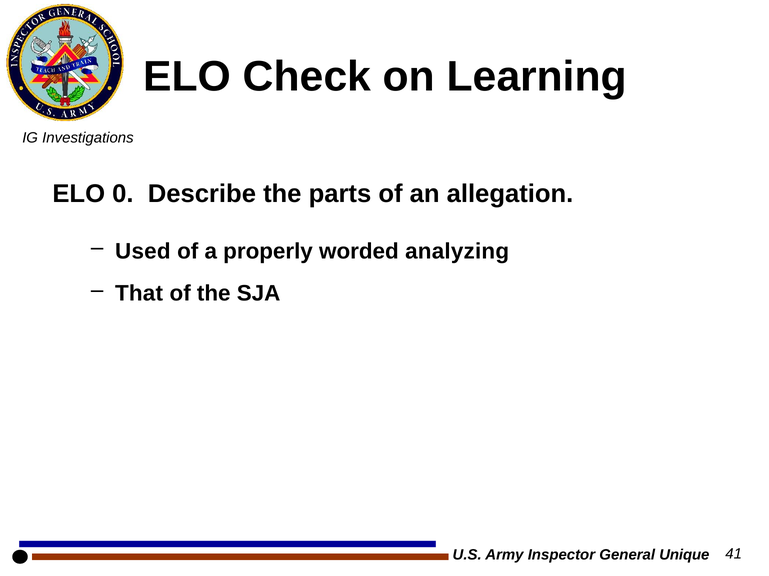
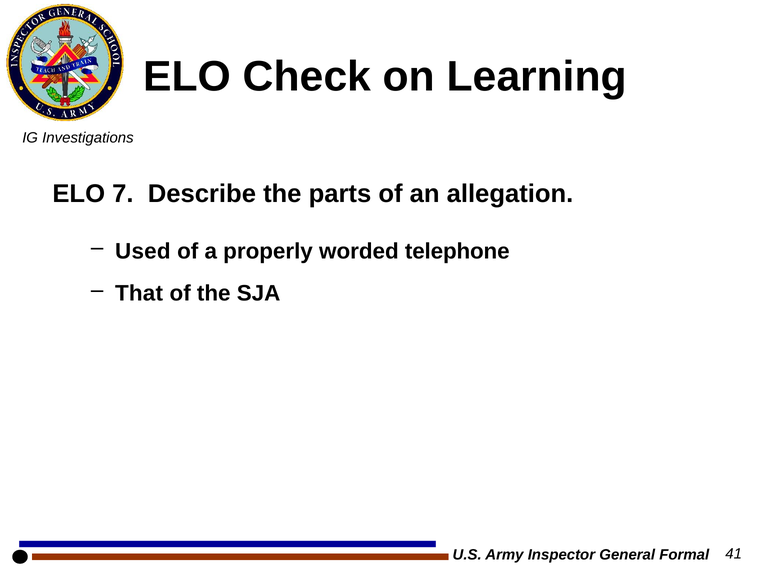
0: 0 -> 7
analyzing: analyzing -> telephone
Unique: Unique -> Formal
